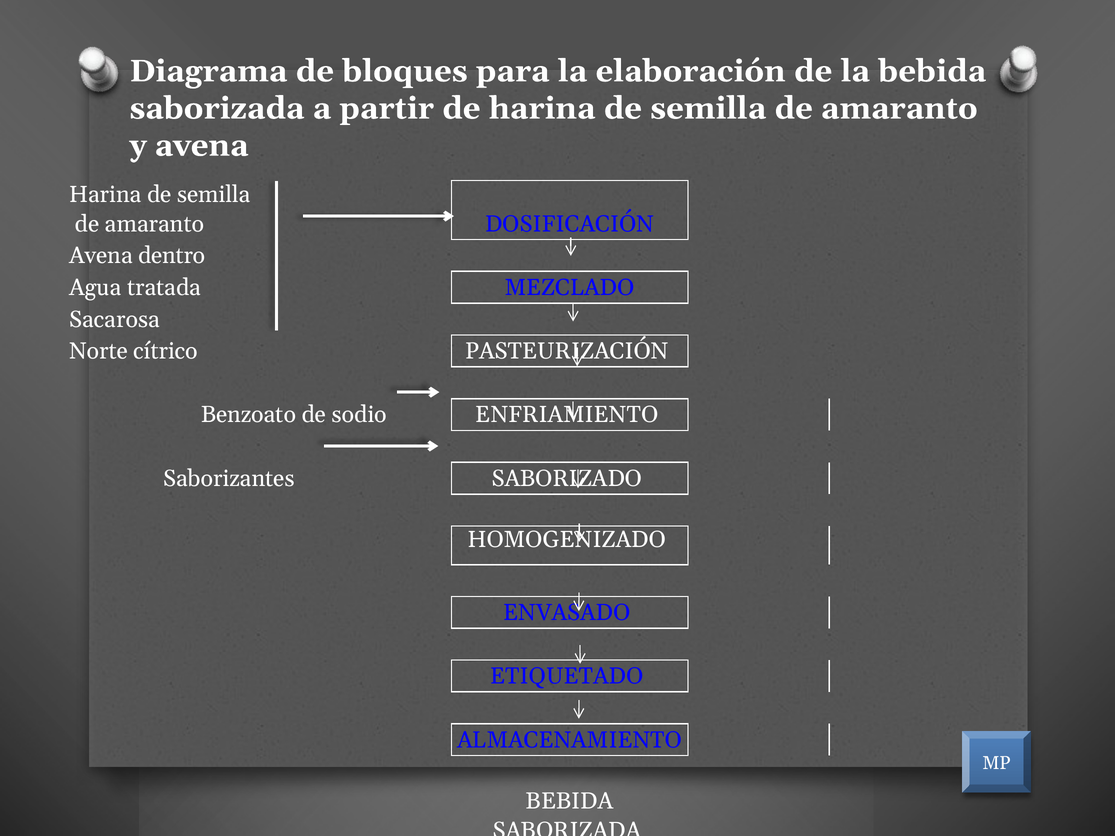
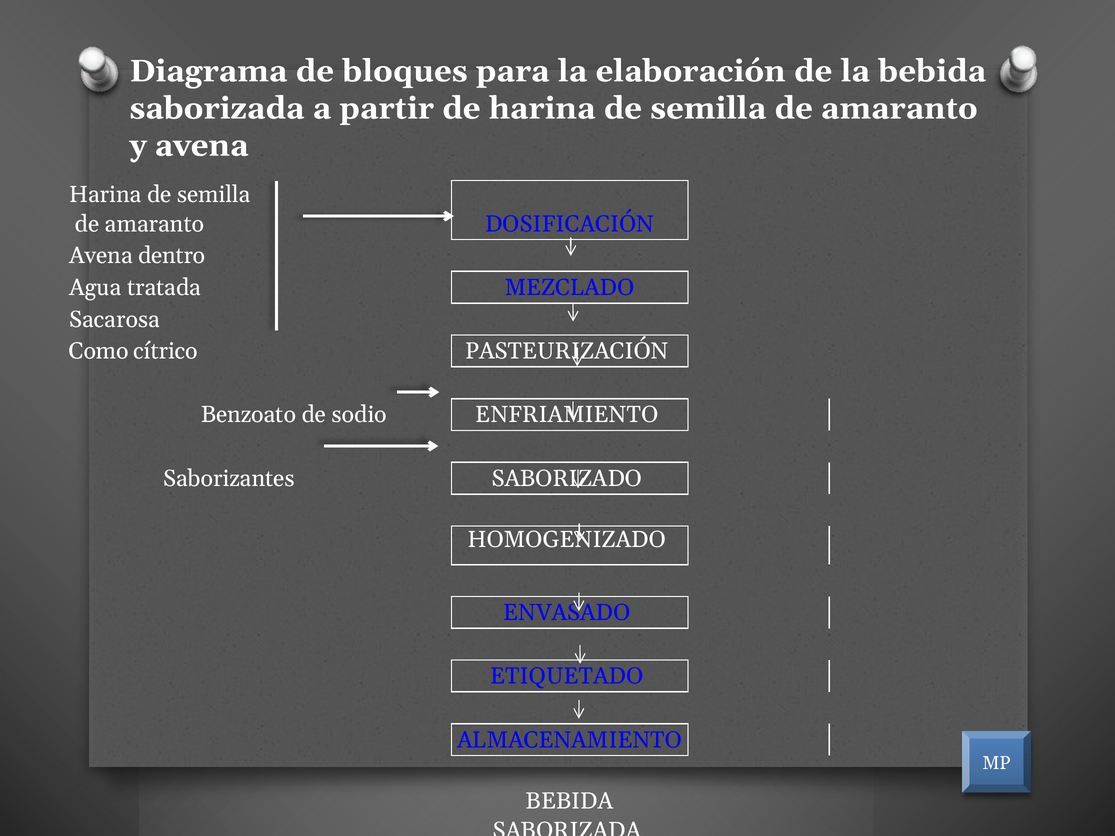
Norte: Norte -> Como
